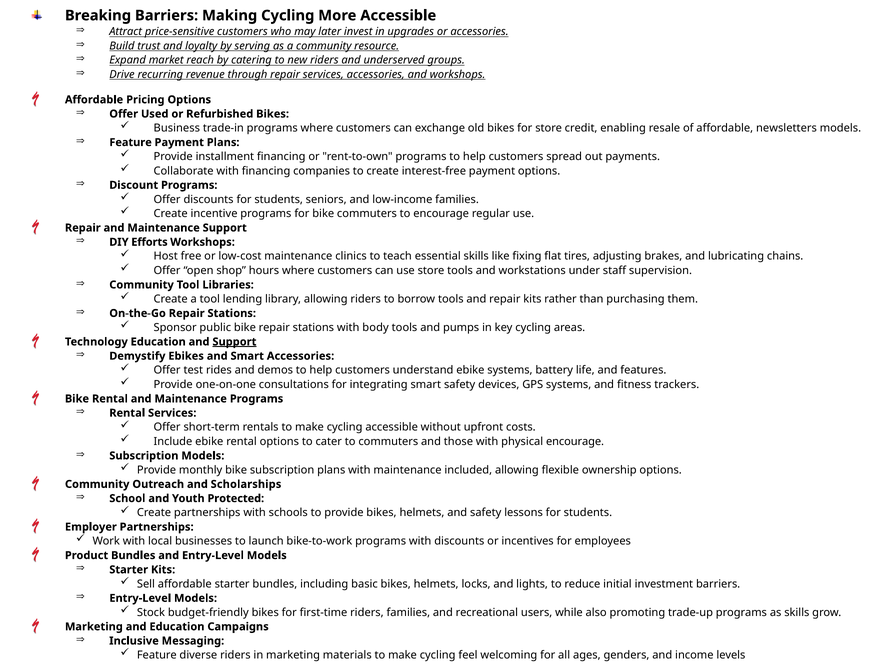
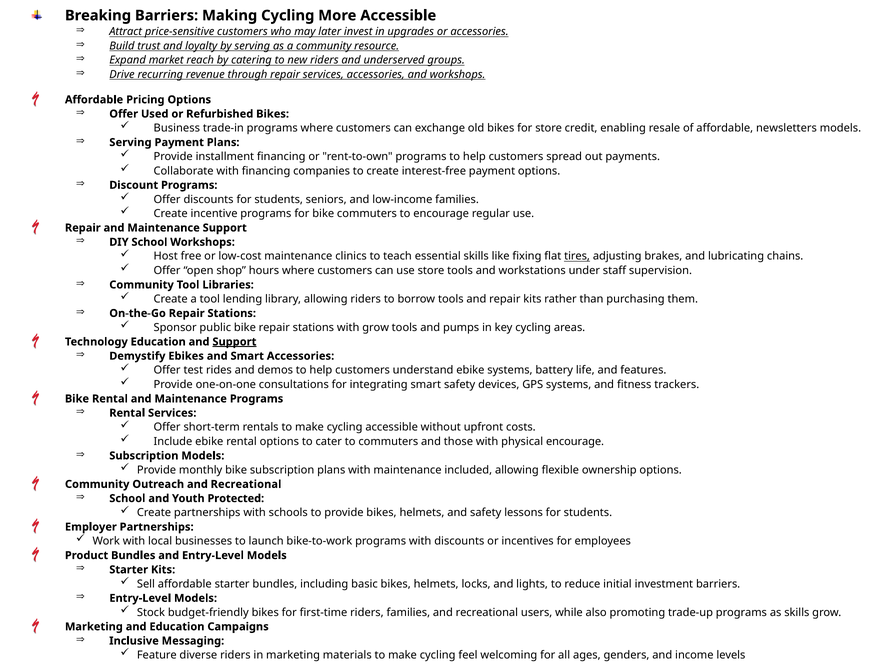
Feature at (131, 142): Feature -> Serving
DIY Efforts: Efforts -> School
tires underline: none -> present
with body: body -> grow
Outreach and Scholarships: Scholarships -> Recreational
